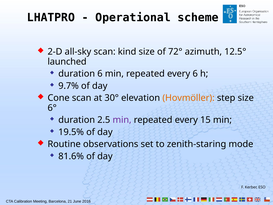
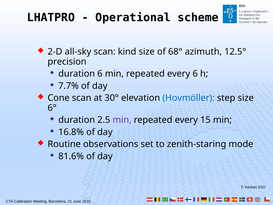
72°: 72° -> 68°
launched: launched -> precision
9.7%: 9.7% -> 7.7%
Hovmöller colour: orange -> blue
19.5%: 19.5% -> 16.8%
